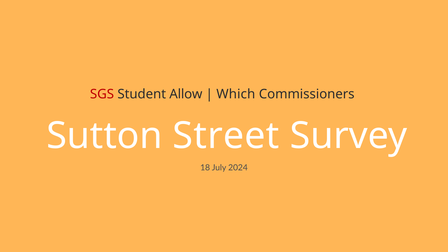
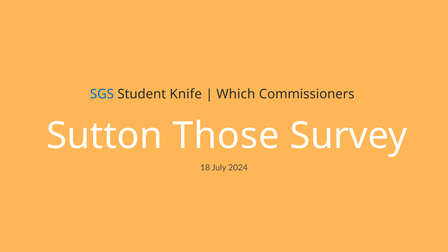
SGS colour: red -> blue
Allow: Allow -> Knife
Street: Street -> Those
